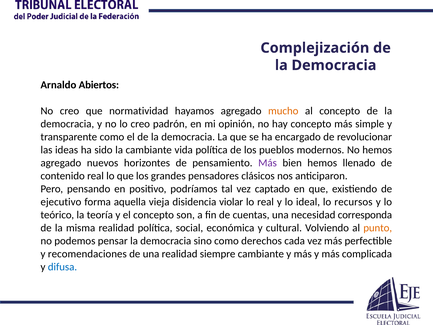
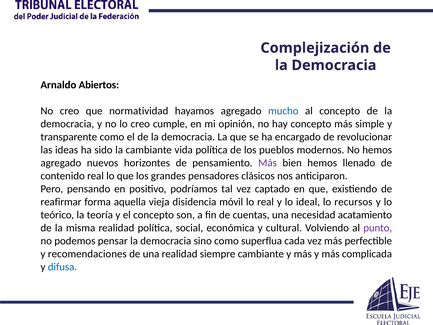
mucho colour: orange -> blue
padrón: padrón -> cumple
ejecutivo: ejecutivo -> reafirmar
violar: violar -> móvil
corresponda: corresponda -> acatamiento
punto colour: orange -> purple
derechos: derechos -> superflua
